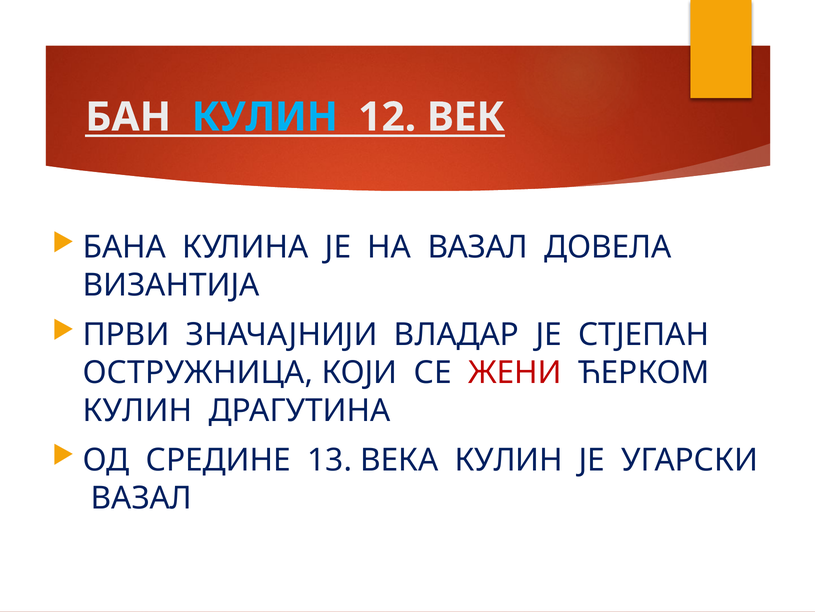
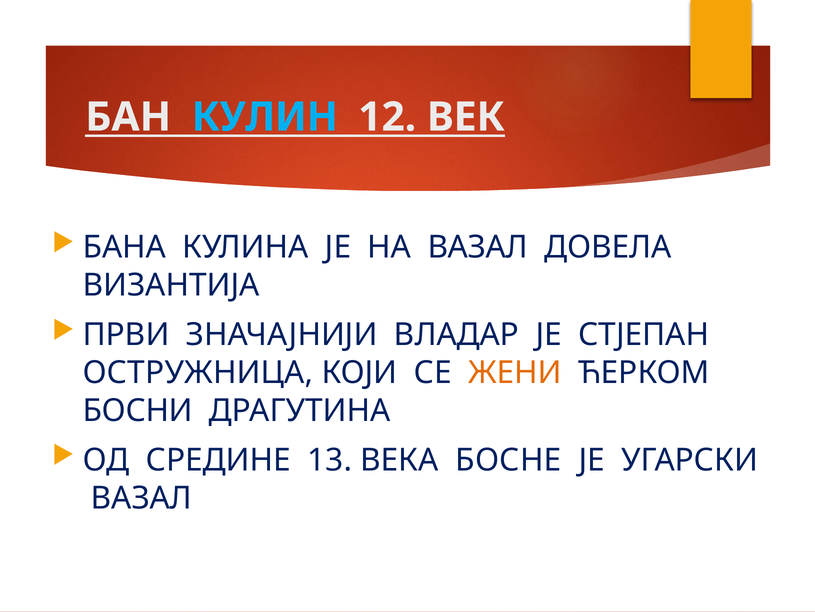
ЖЕНИ colour: red -> orange
КУЛИН at (137, 410): КУЛИН -> БОСНИ
ВЕКА КУЛИН: КУЛИН -> БОСНЕ
